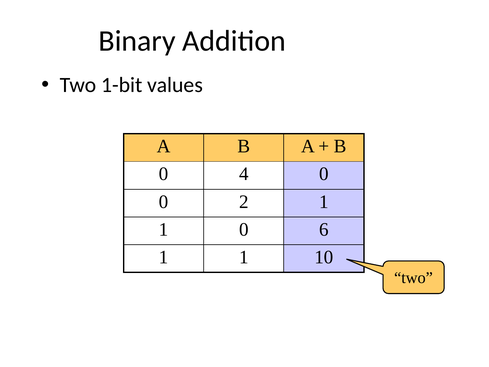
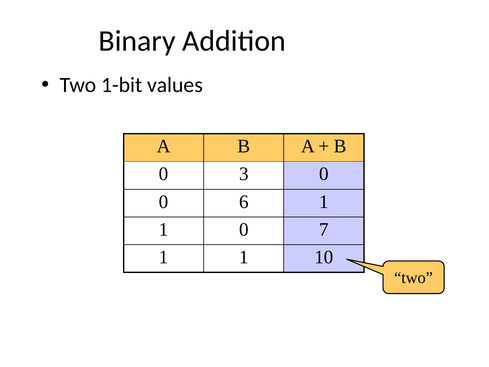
4: 4 -> 3
2: 2 -> 6
6: 6 -> 7
